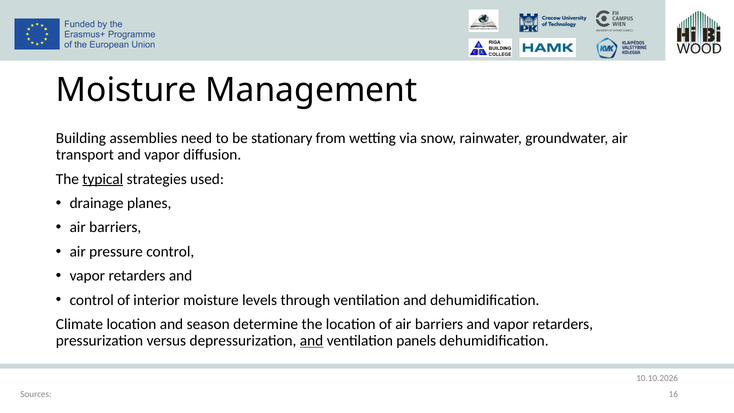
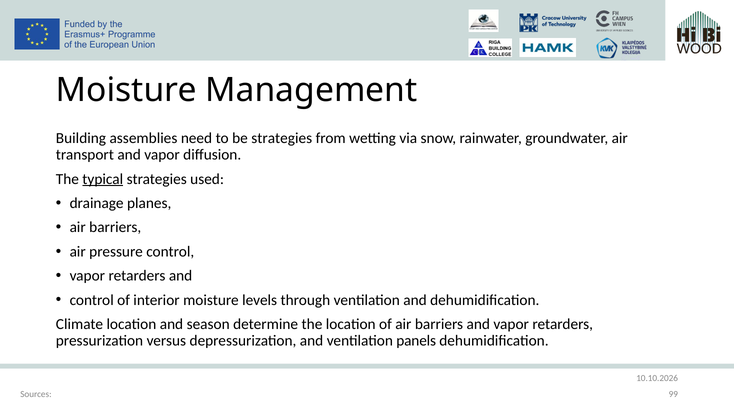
be stationary: stationary -> strategies
and at (312, 341) underline: present -> none
16: 16 -> 99
